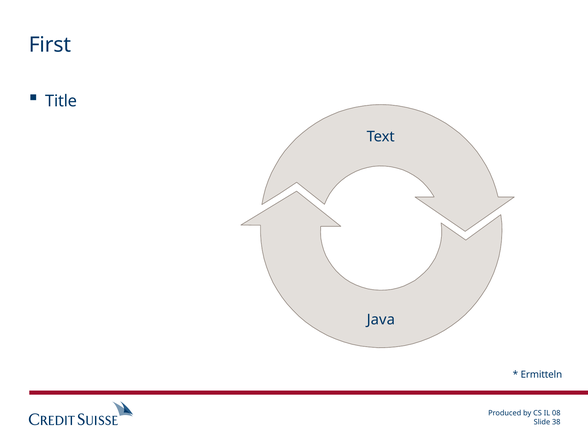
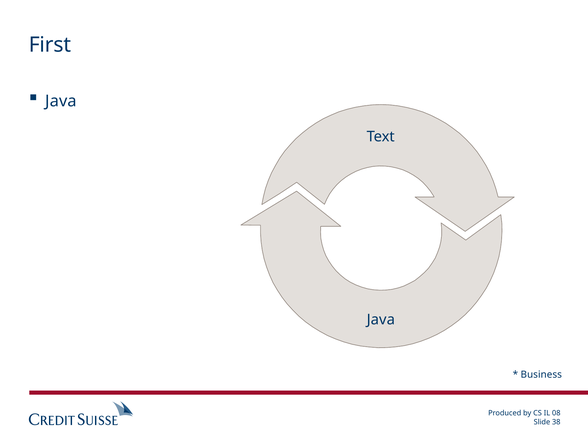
Title at (61, 101): Title -> Java
Ermitteln: Ermitteln -> Business
